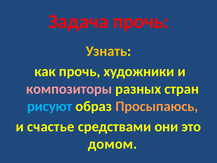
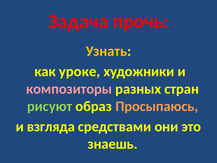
как прочь: прочь -> уроке
рисуют colour: light blue -> light green
счастье: счастье -> взгляда
домом: домом -> знаешь
